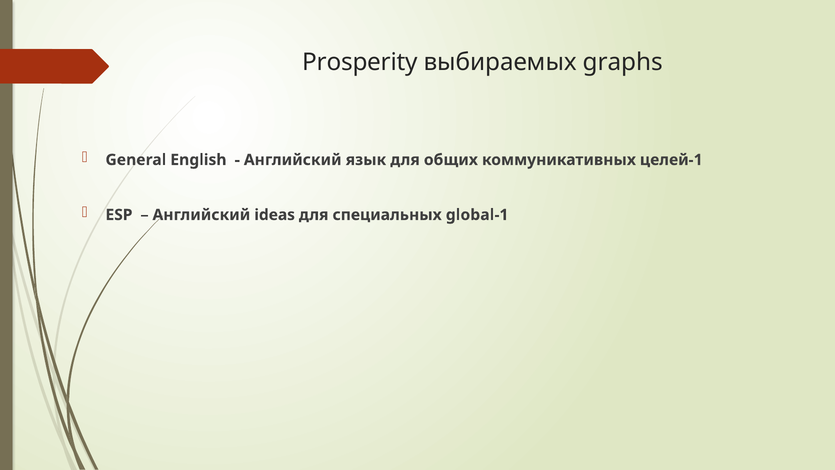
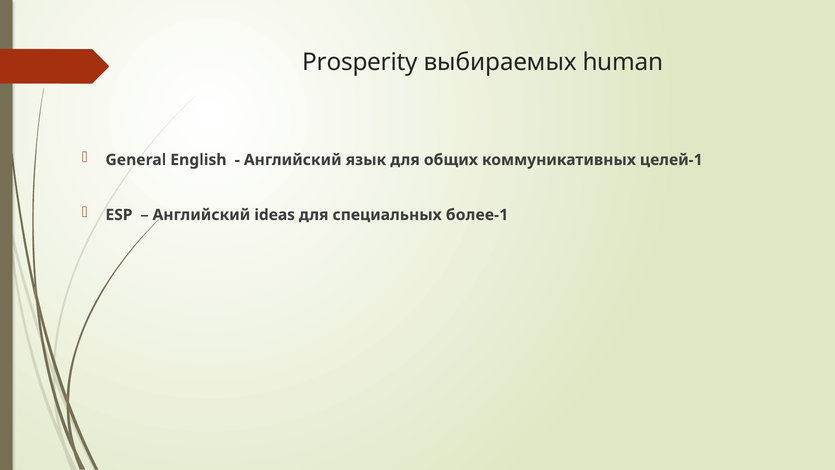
graphs: graphs -> human
global-1: global-1 -> более-1
